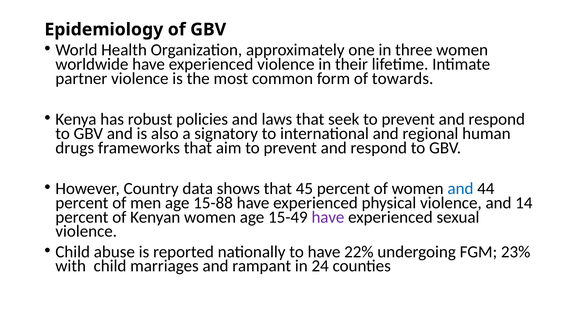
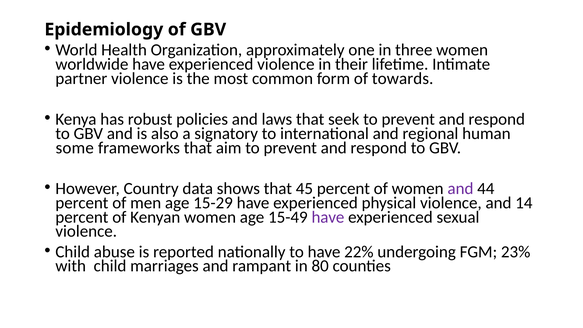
drugs: drugs -> some
and at (460, 188) colour: blue -> purple
15-88: 15-88 -> 15-29
24: 24 -> 80
